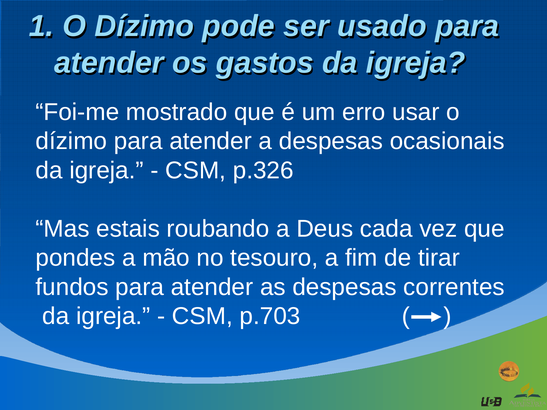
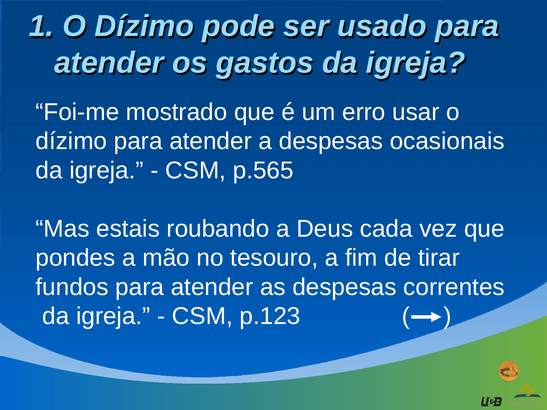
p.326: p.326 -> p.565
p.703: p.703 -> p.123
